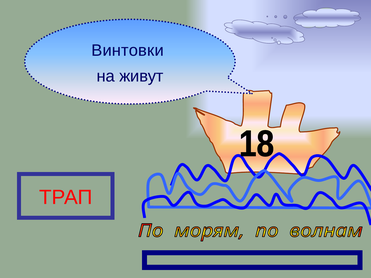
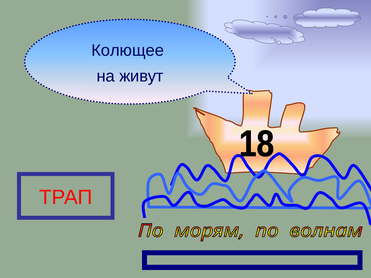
Винтовки: Винтовки -> Колющее
